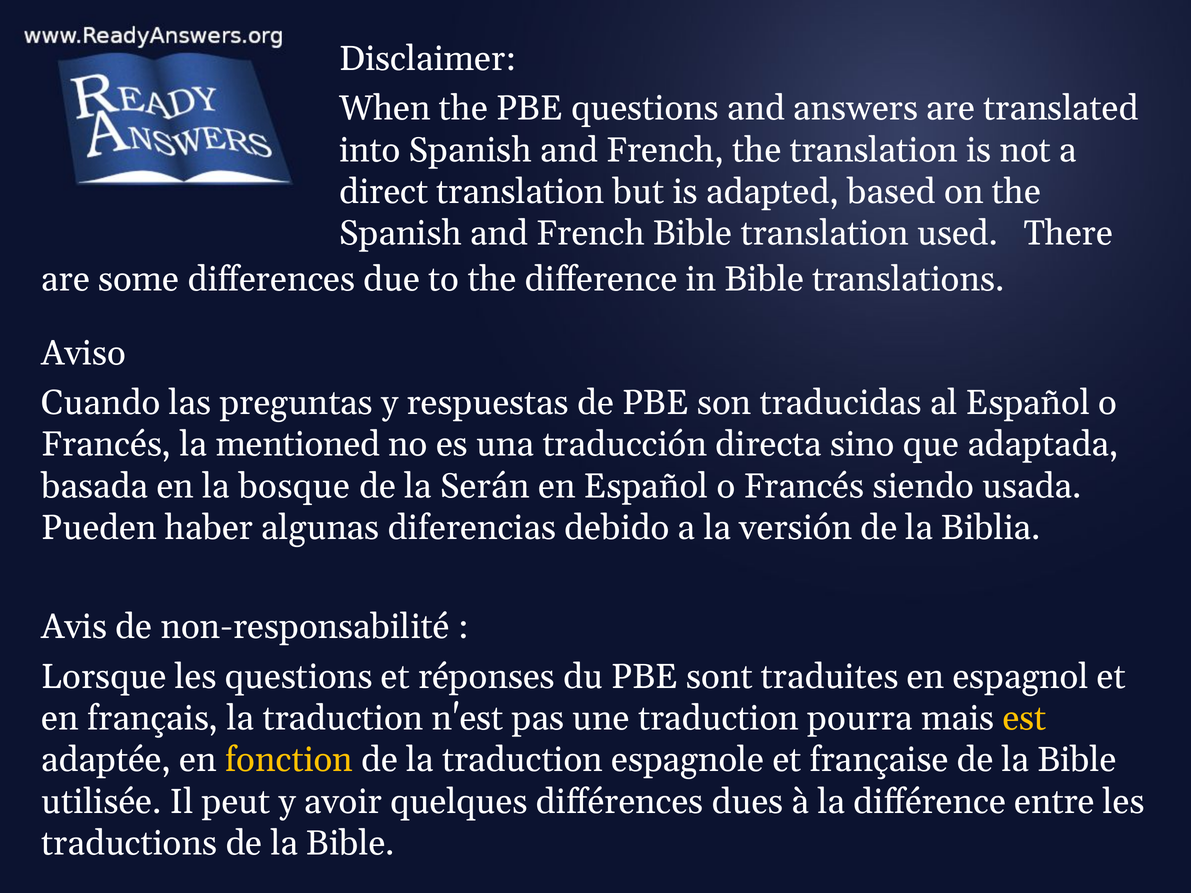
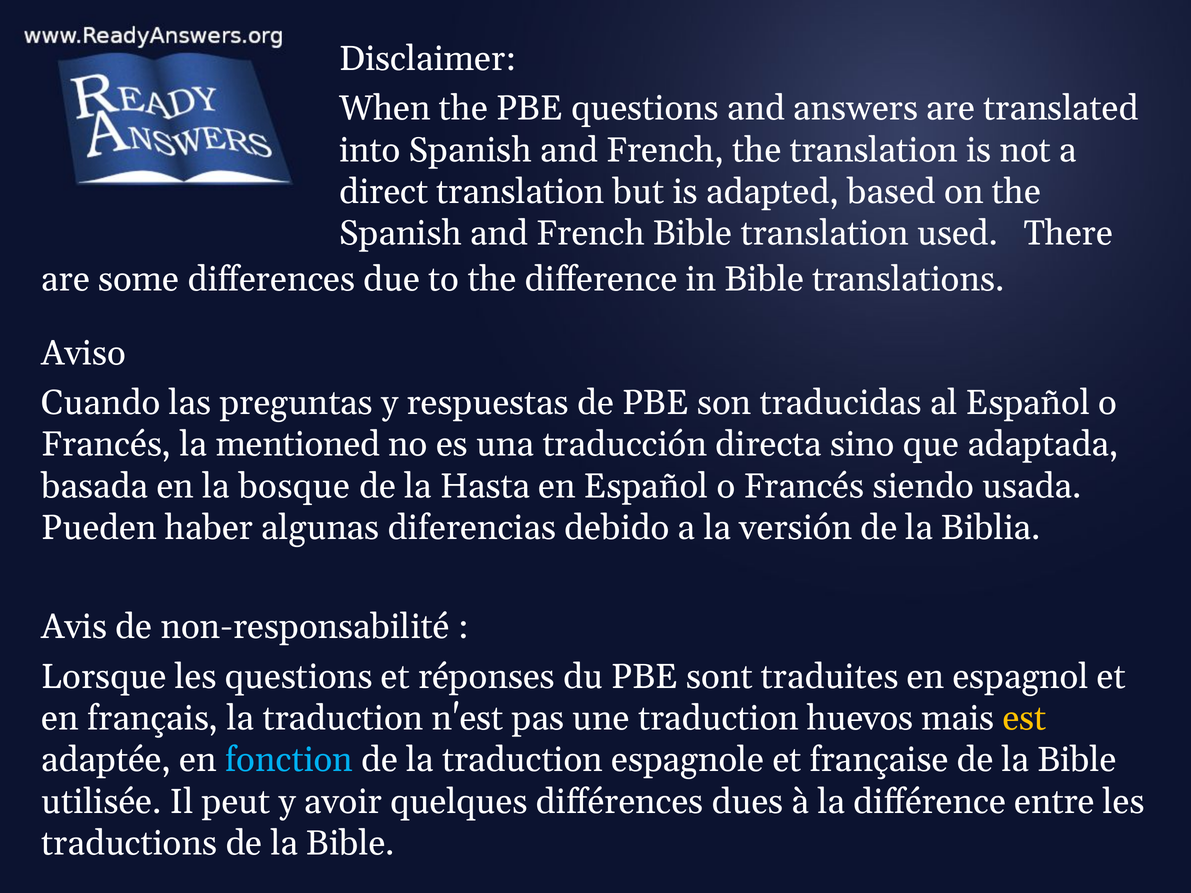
Serán: Serán -> Hasta
pourra: pourra -> huevos
fonction colour: yellow -> light blue
